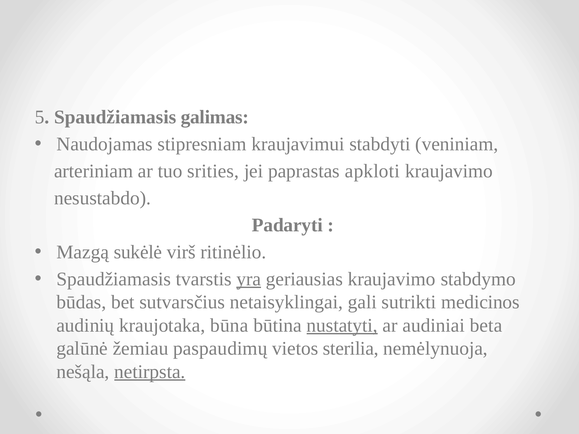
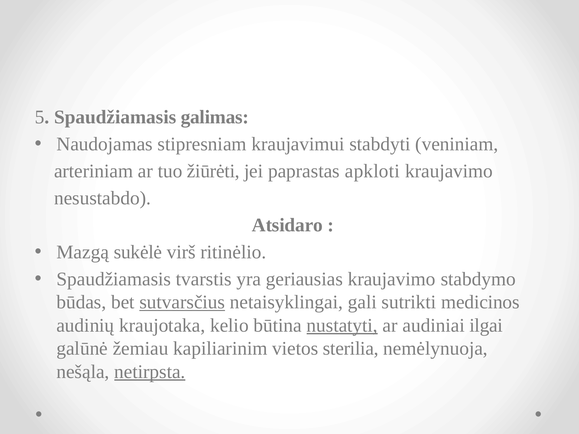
srities: srities -> žiūrėti
Padaryti: Padaryti -> Atsidaro
yra underline: present -> none
sutvarsčius underline: none -> present
būna: būna -> kelio
beta: beta -> ilgai
paspaudimų: paspaudimų -> kapiliarinim
